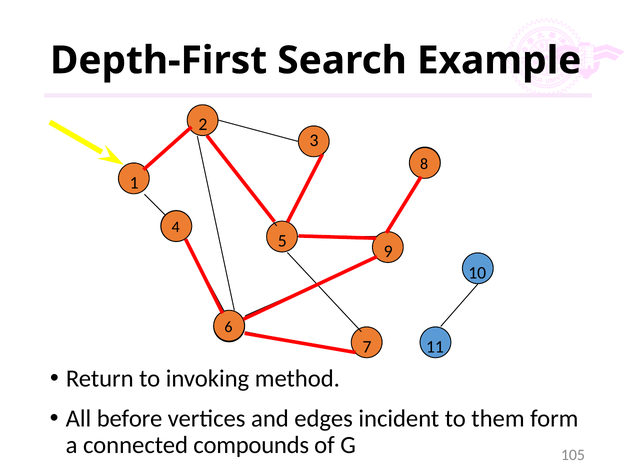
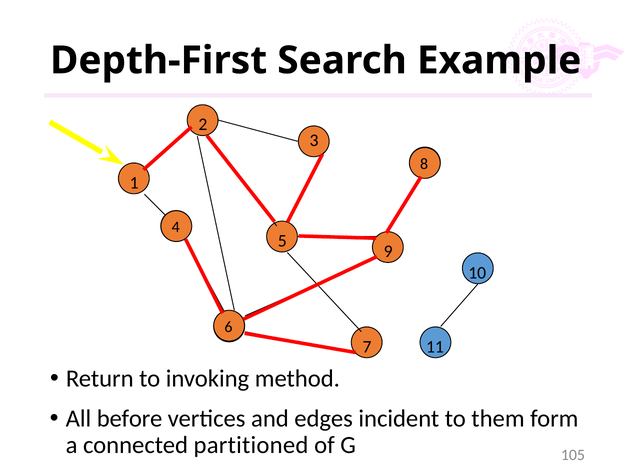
compounds: compounds -> partitioned
